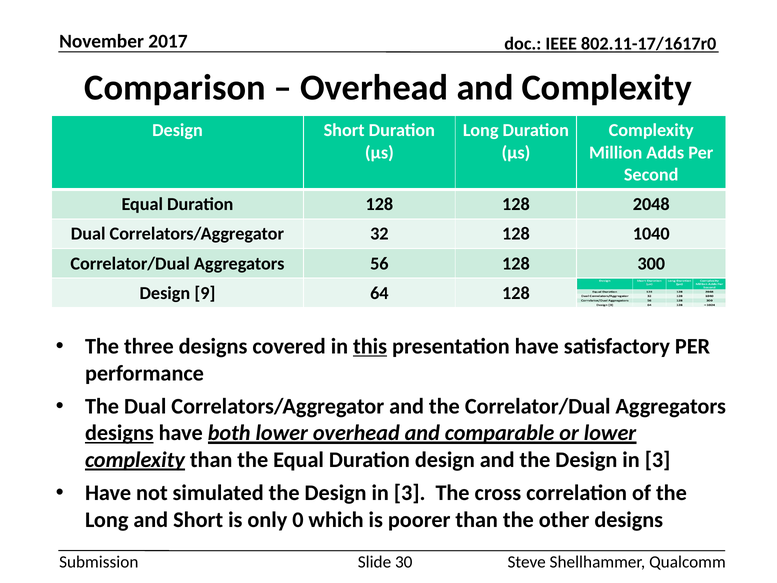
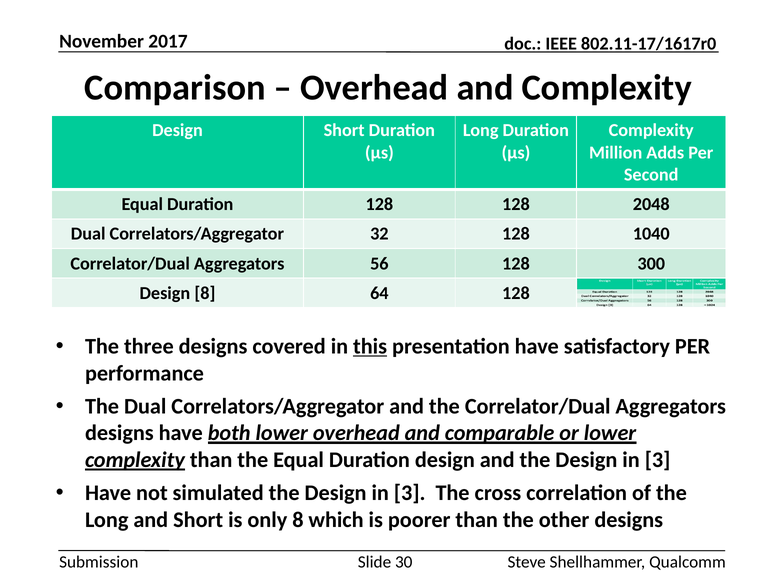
Design 9: 9 -> 8
designs at (119, 433) underline: present -> none
only 0: 0 -> 8
